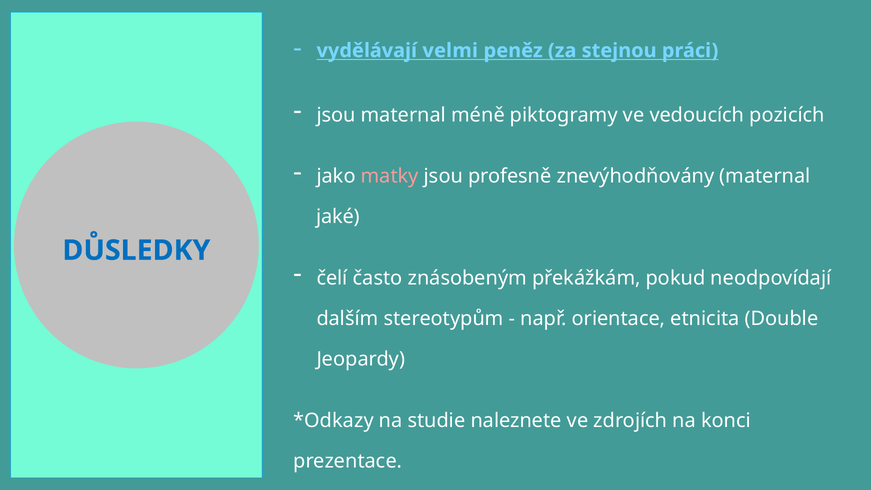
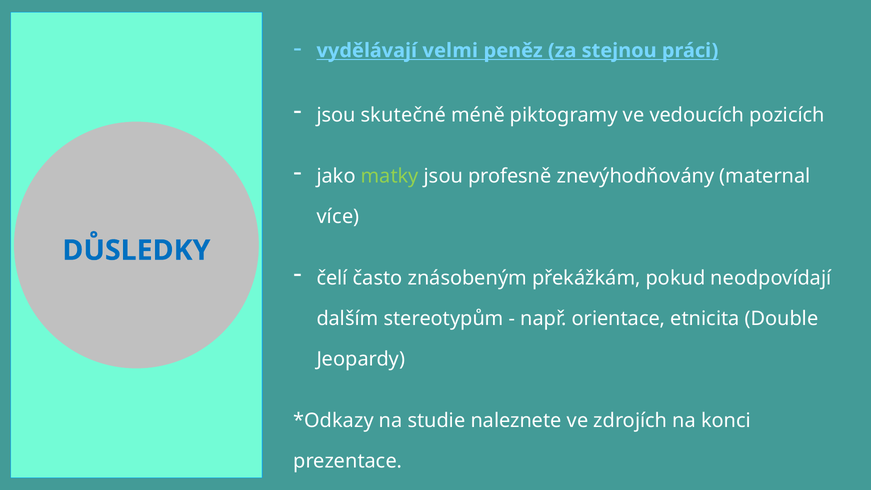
jsou maternal: maternal -> skutečné
matky colour: pink -> light green
jaké: jaké -> více
